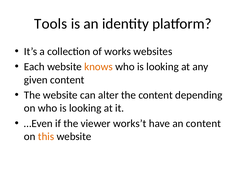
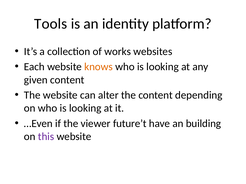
works’t: works’t -> future’t
an content: content -> building
this colour: orange -> purple
